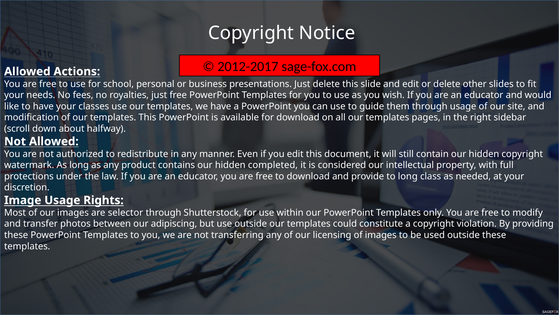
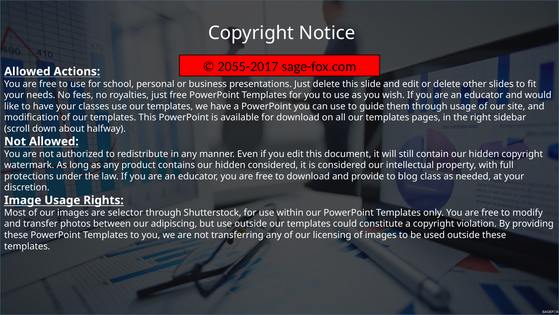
2012-2017: 2012-2017 -> 2055-2017
hidden completed: completed -> considered
to long: long -> blog
